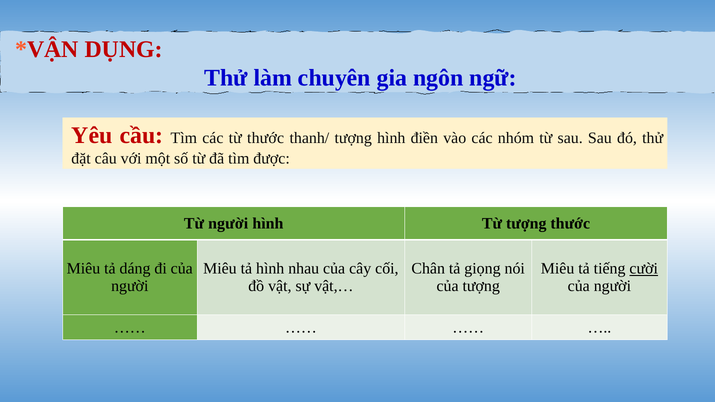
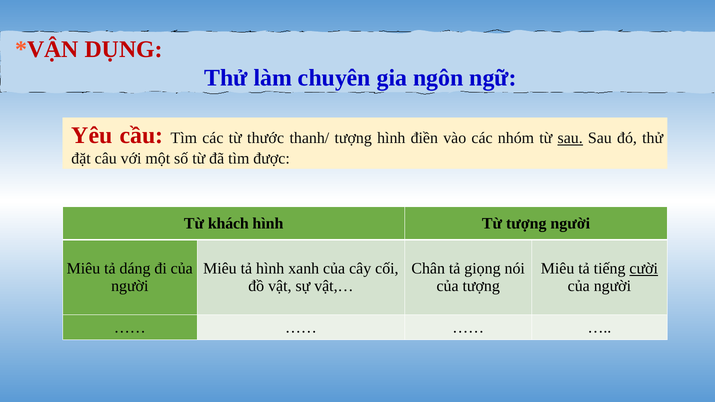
sau at (570, 138) underline: none -> present
Từ người: người -> khách
tượng thước: thước -> người
nhau: nhau -> xanh
